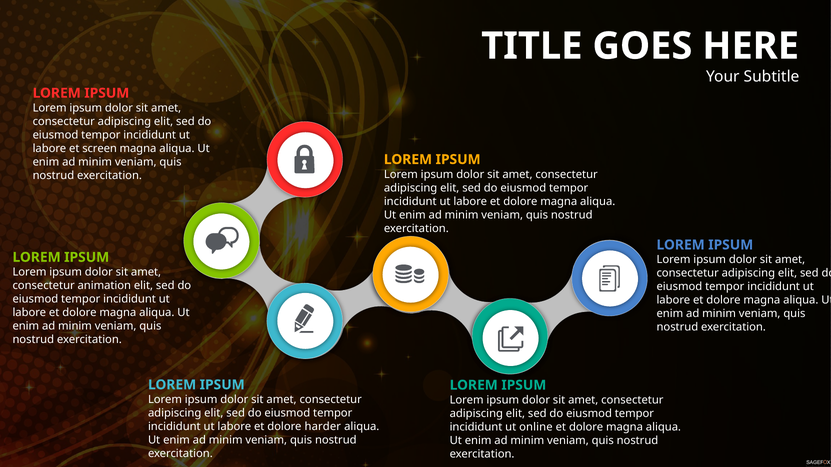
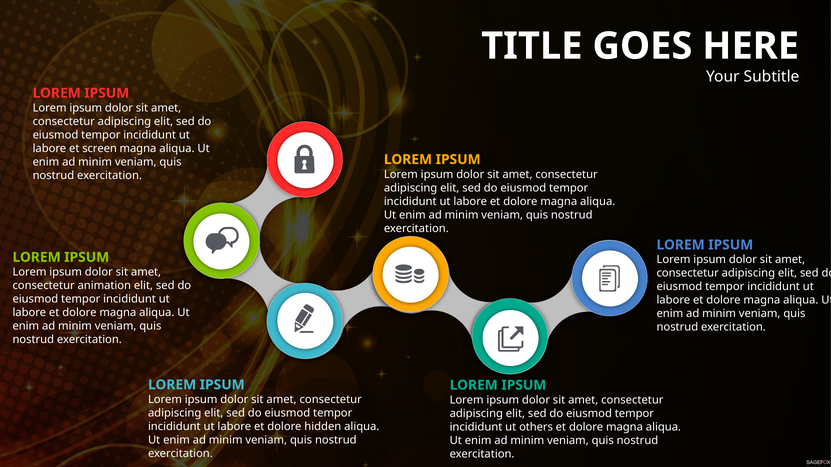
harder: harder -> hidden
online: online -> others
